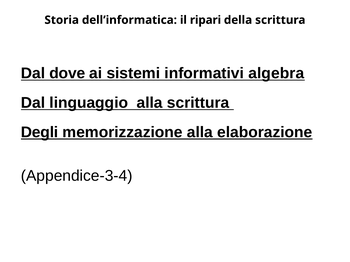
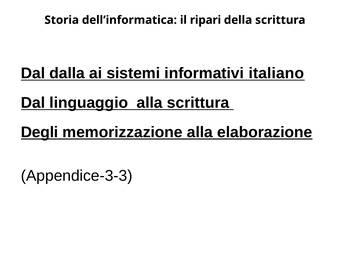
dove: dove -> dalla
algebra: algebra -> italiano
Appendice-3-4: Appendice-3-4 -> Appendice-3-3
